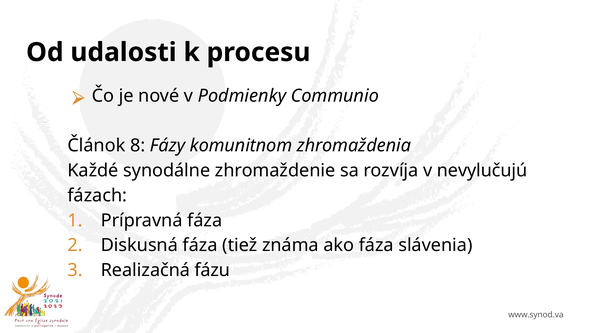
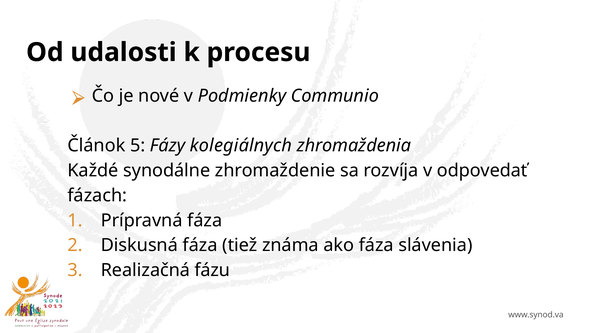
8: 8 -> 5
komunitnom: komunitnom -> kolegiálnych
nevylučujú: nevylučujú -> odpovedať
